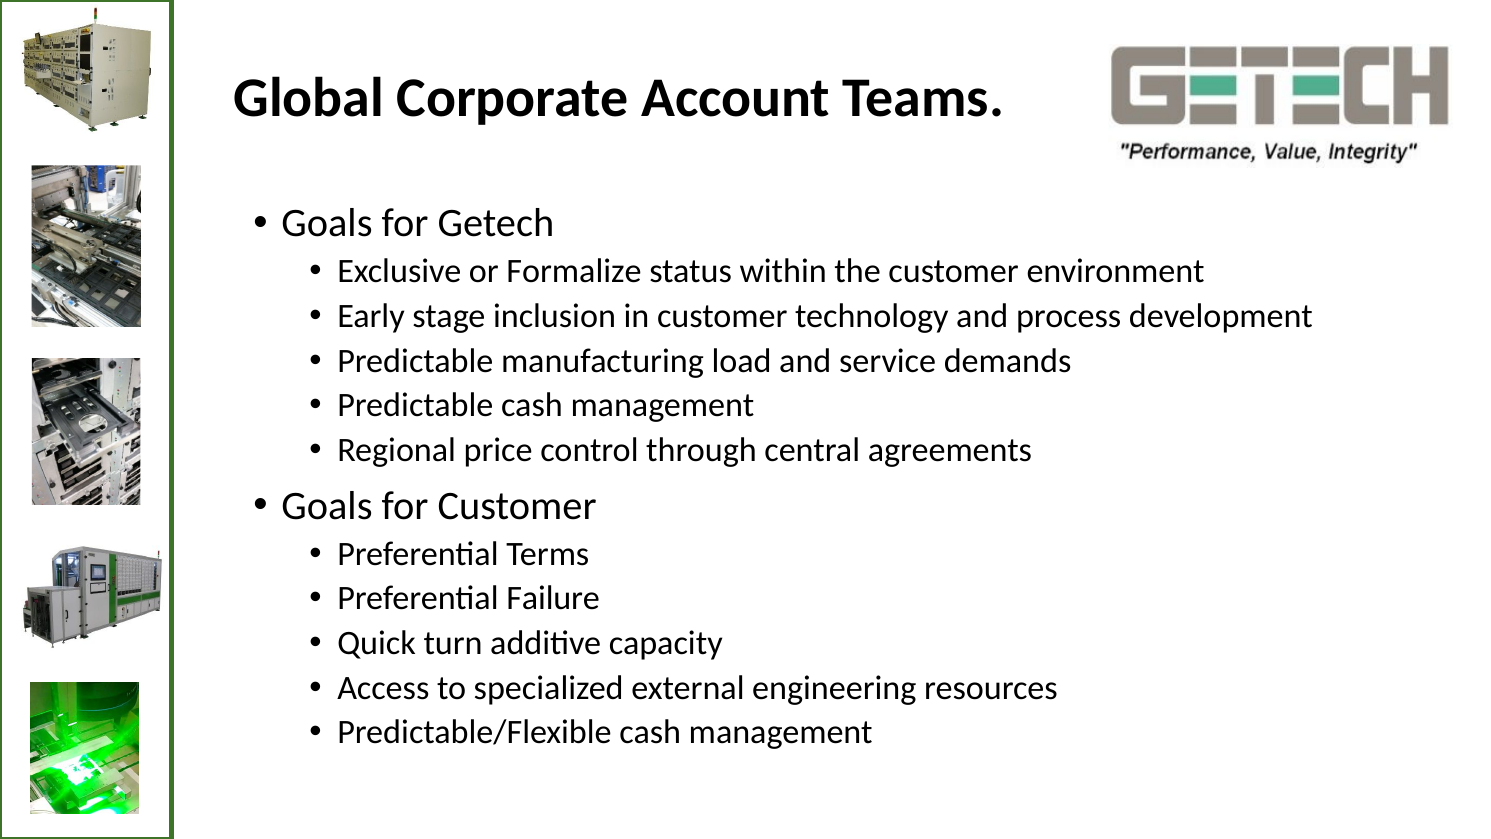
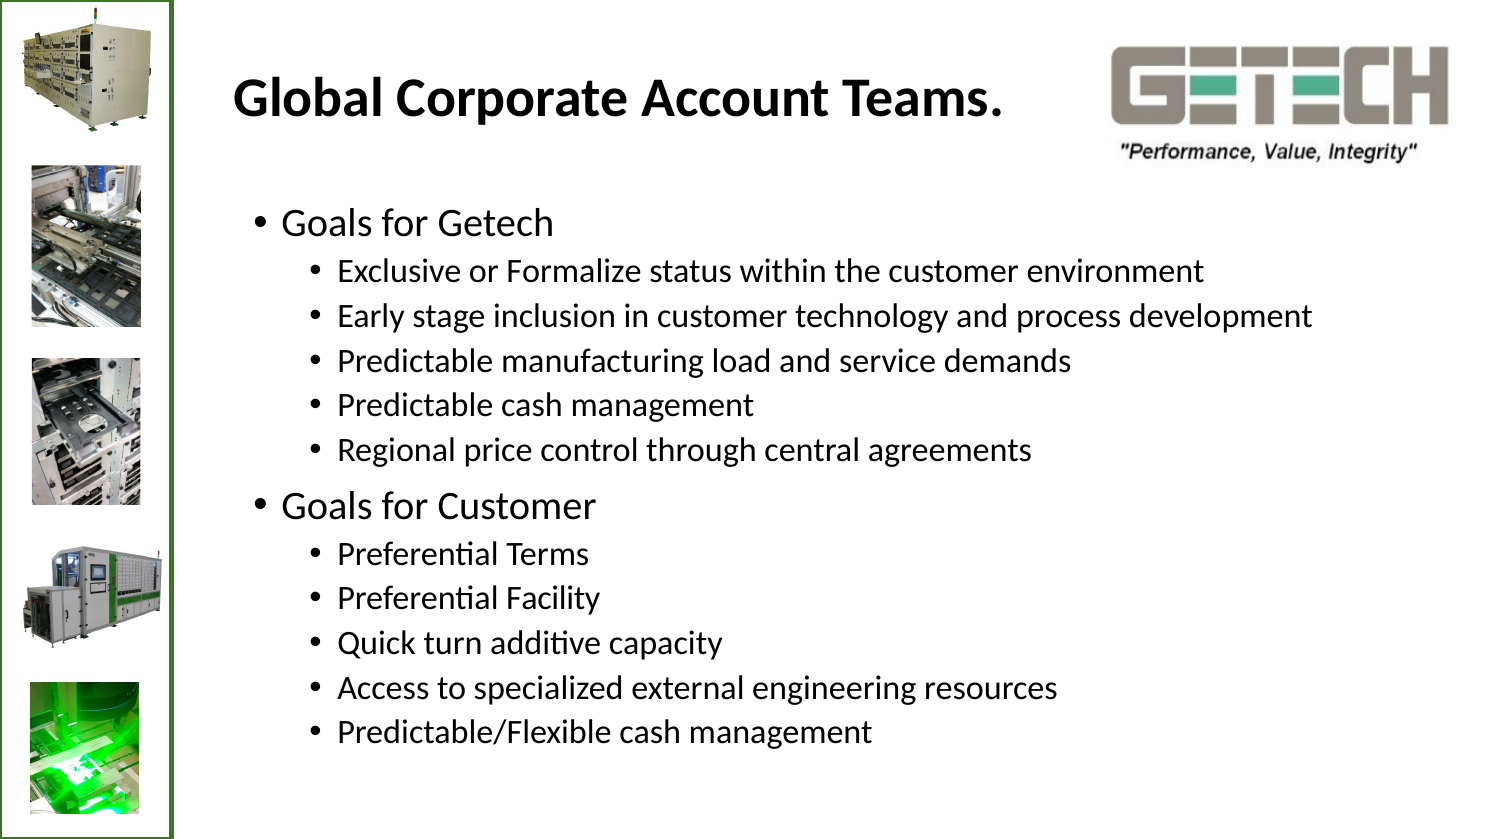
Failure: Failure -> Facility
